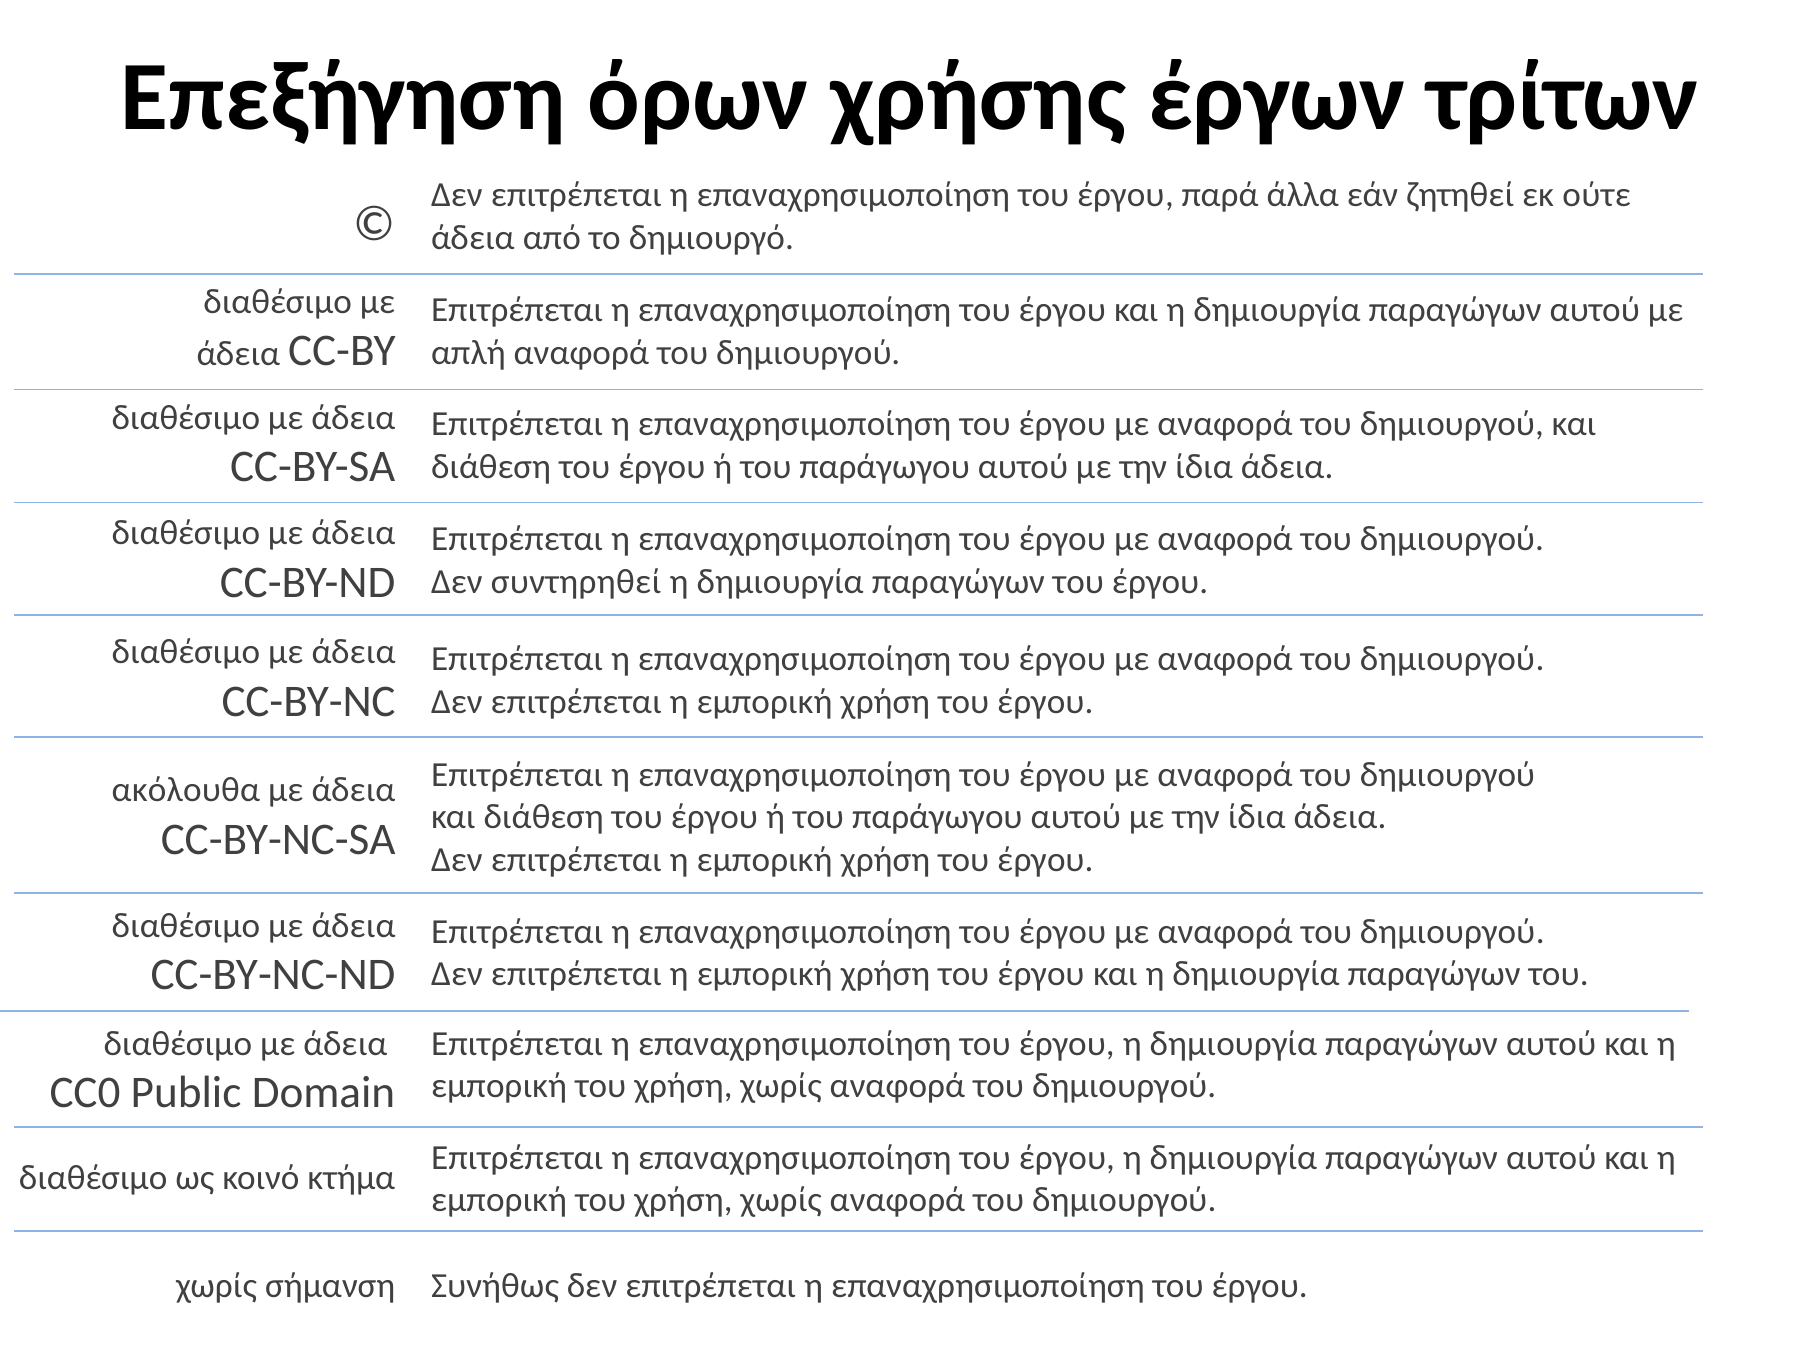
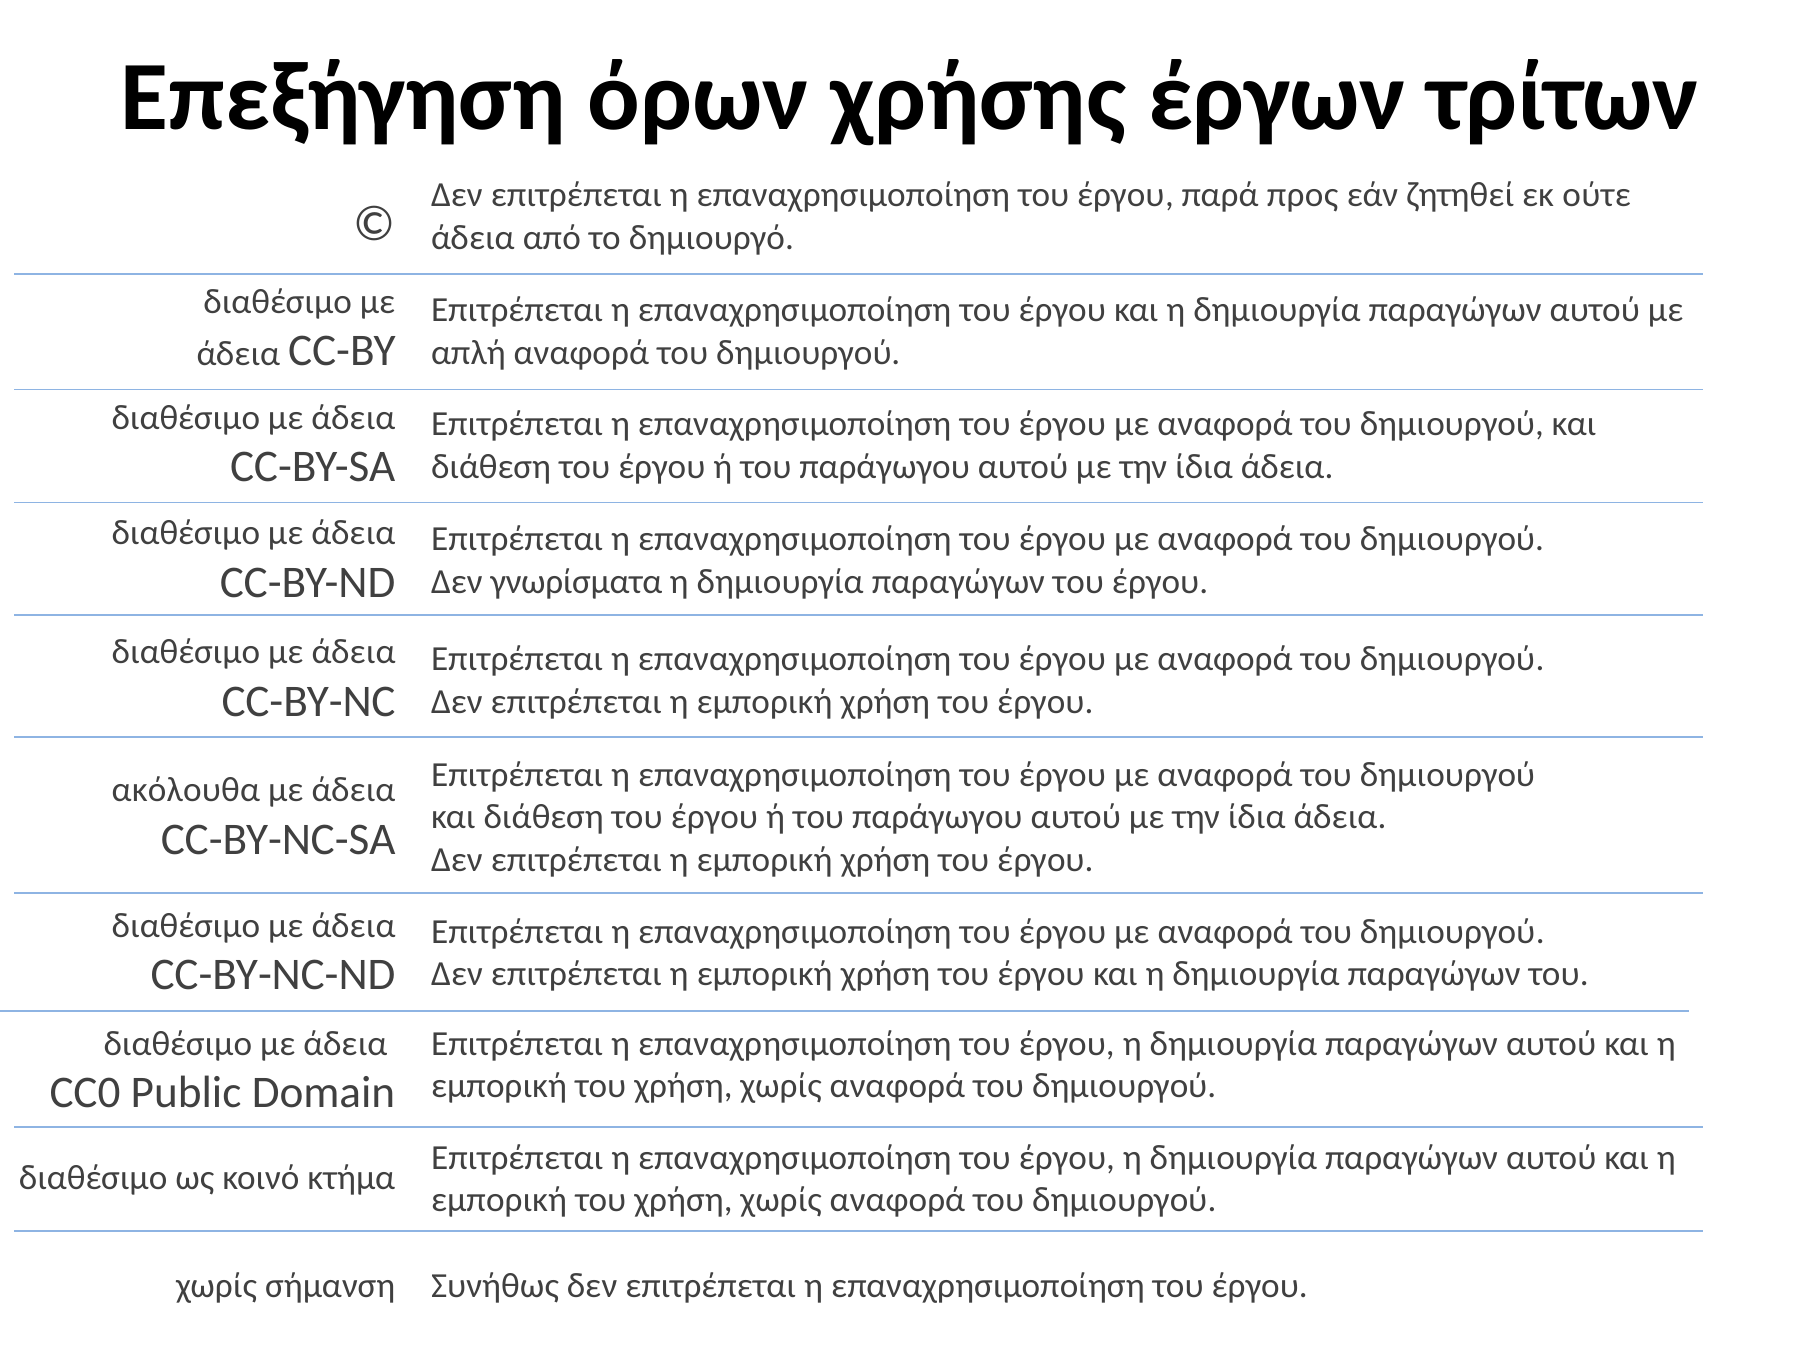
άλλα: άλλα -> προς
συντηρηθεί: συντηρηθεί -> γνωρίσματα
